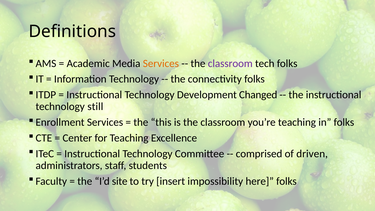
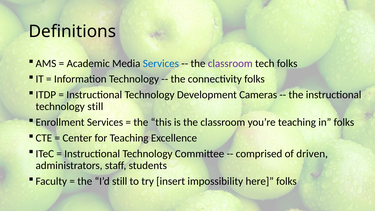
Services at (161, 63) colour: orange -> blue
Changed: Changed -> Cameras
I’d site: site -> still
